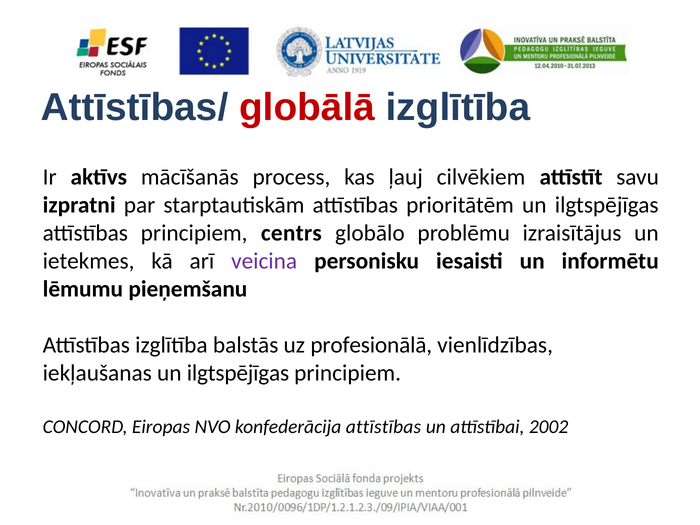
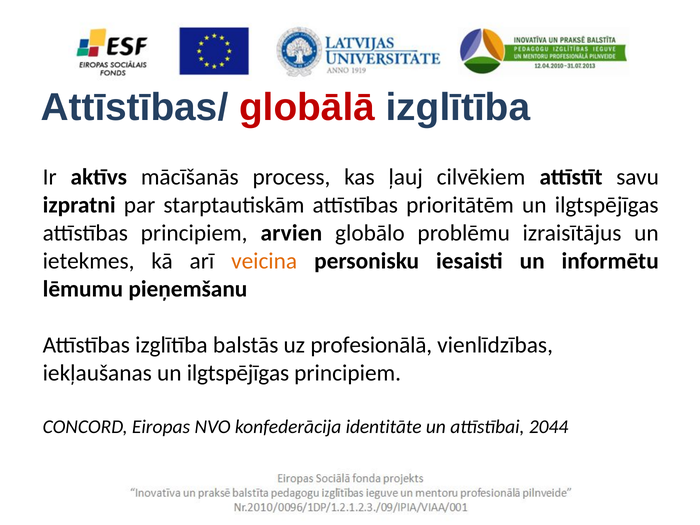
centrs: centrs -> arvien
veicina colour: purple -> orange
konfederācija attīstības: attīstības -> identitāte
2002: 2002 -> 2044
